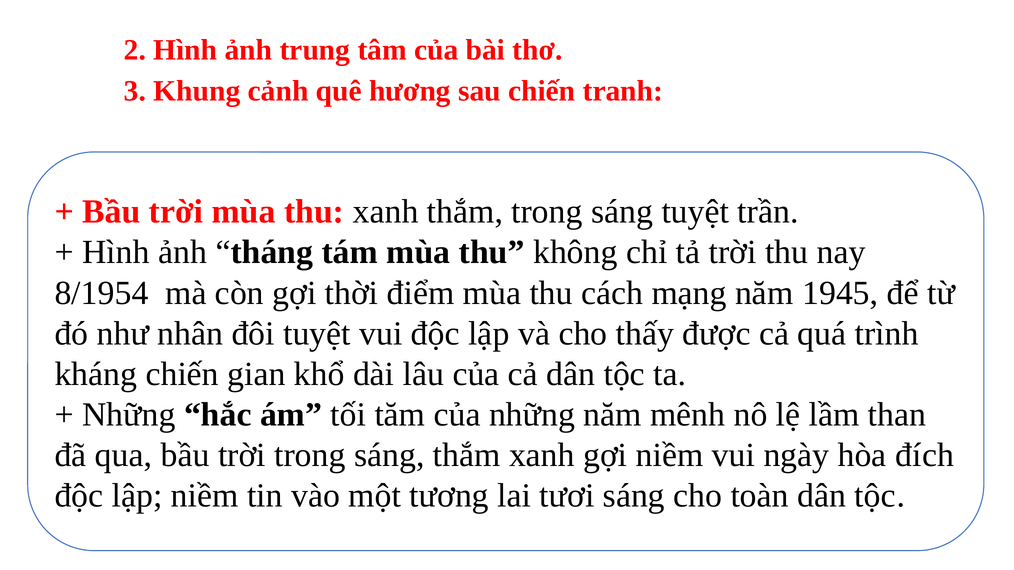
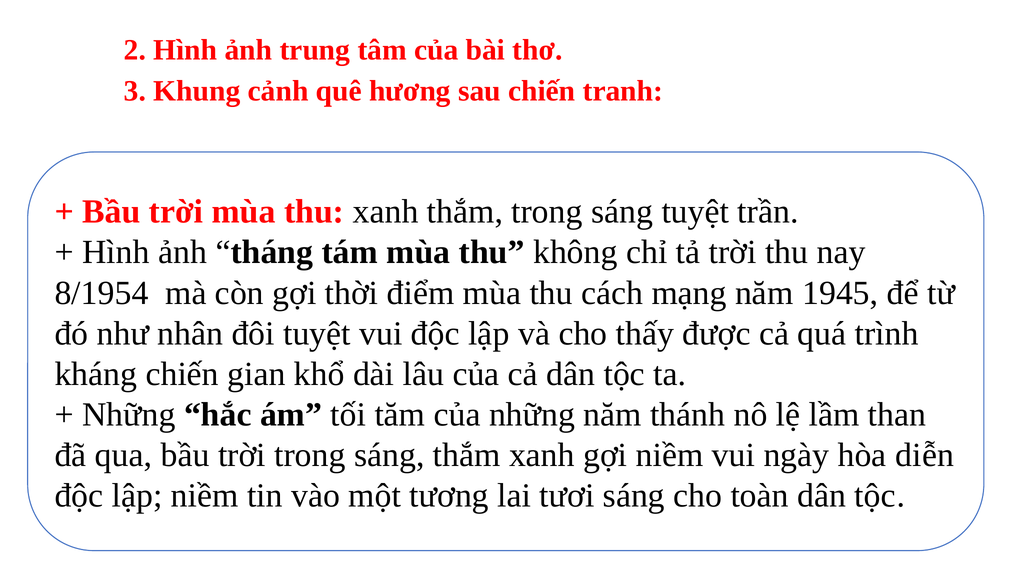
mênh: mênh -> thánh
đích: đích -> diễn
